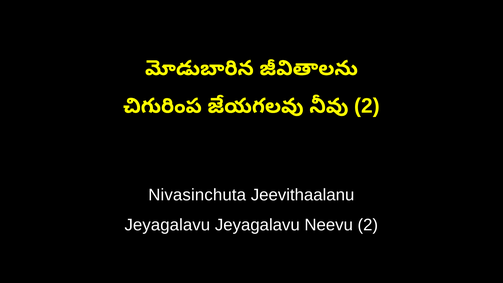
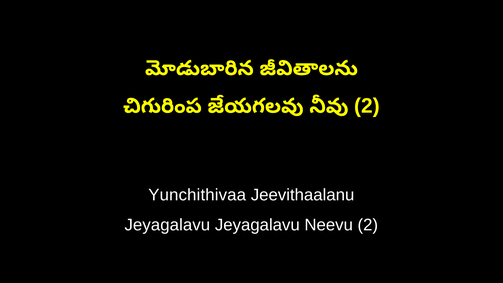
Nivasinchuta: Nivasinchuta -> Yunchithivaa
